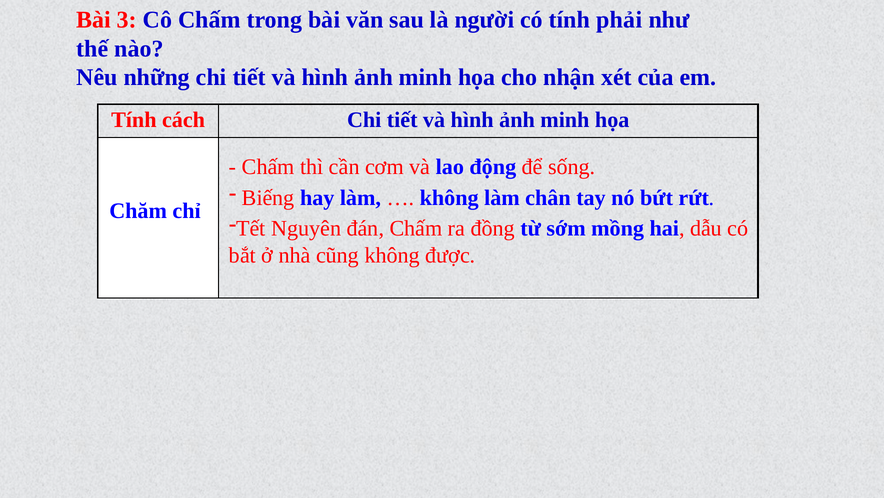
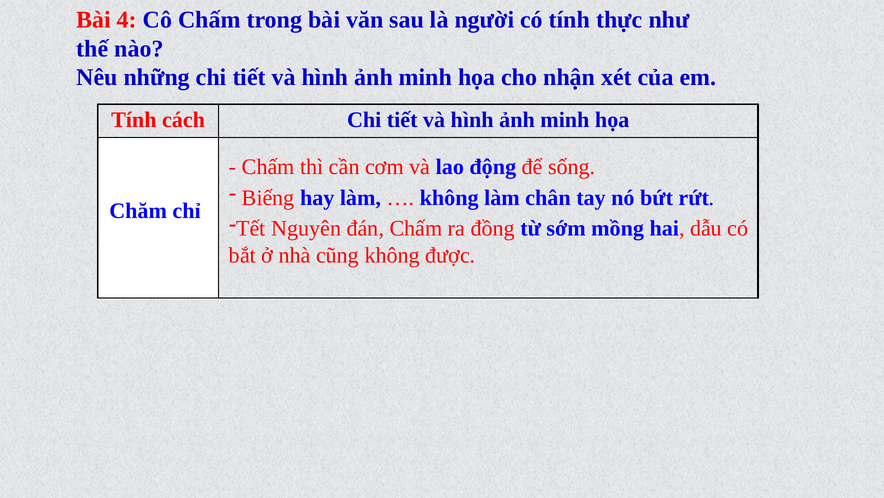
3: 3 -> 4
phải: phải -> thực
